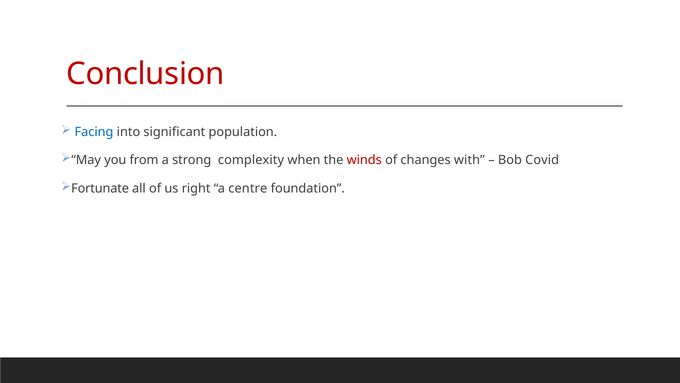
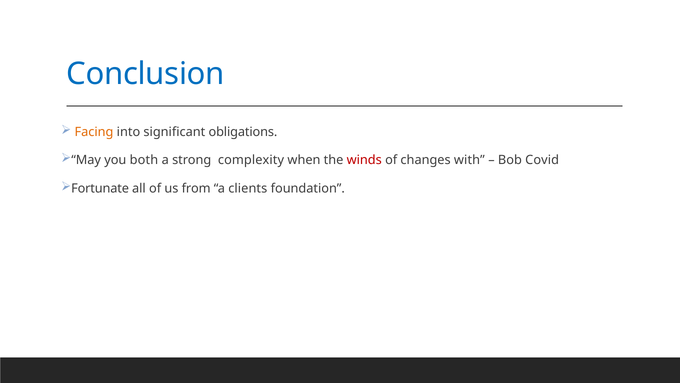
Conclusion colour: red -> blue
Facing colour: blue -> orange
population: population -> obligations
from: from -> both
right: right -> from
centre: centre -> clients
